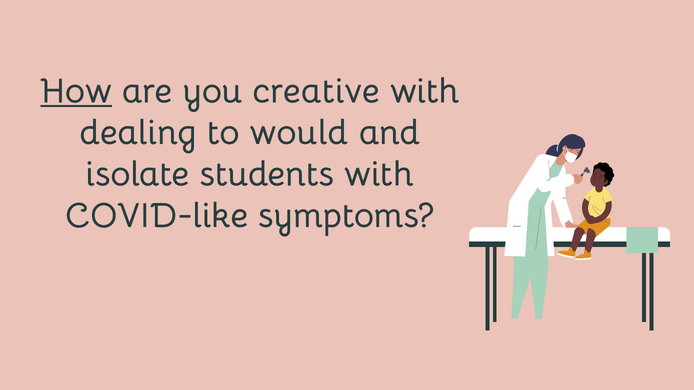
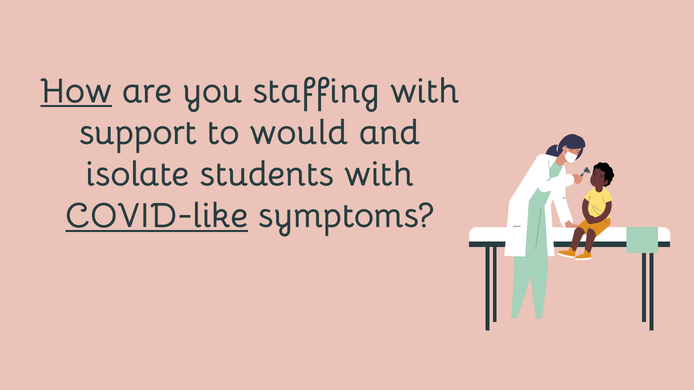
creative: creative -> staffing
dealing: dealing -> support
COVID-like underline: none -> present
